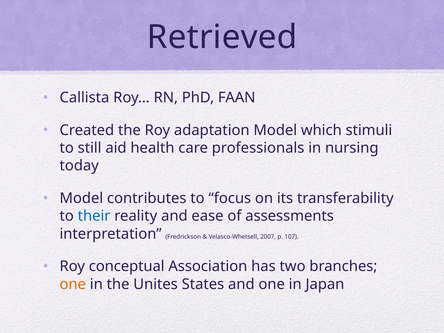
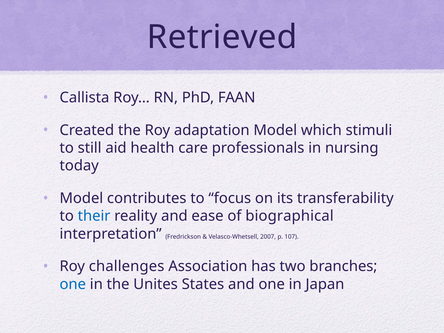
assessments: assessments -> biographical
conceptual: conceptual -> challenges
one at (73, 284) colour: orange -> blue
